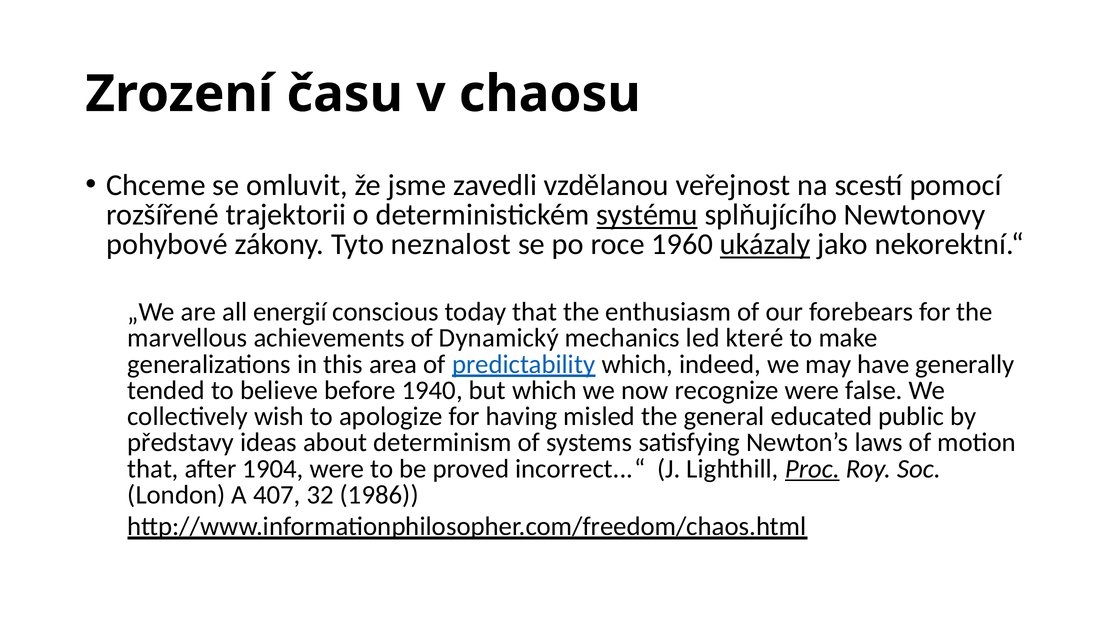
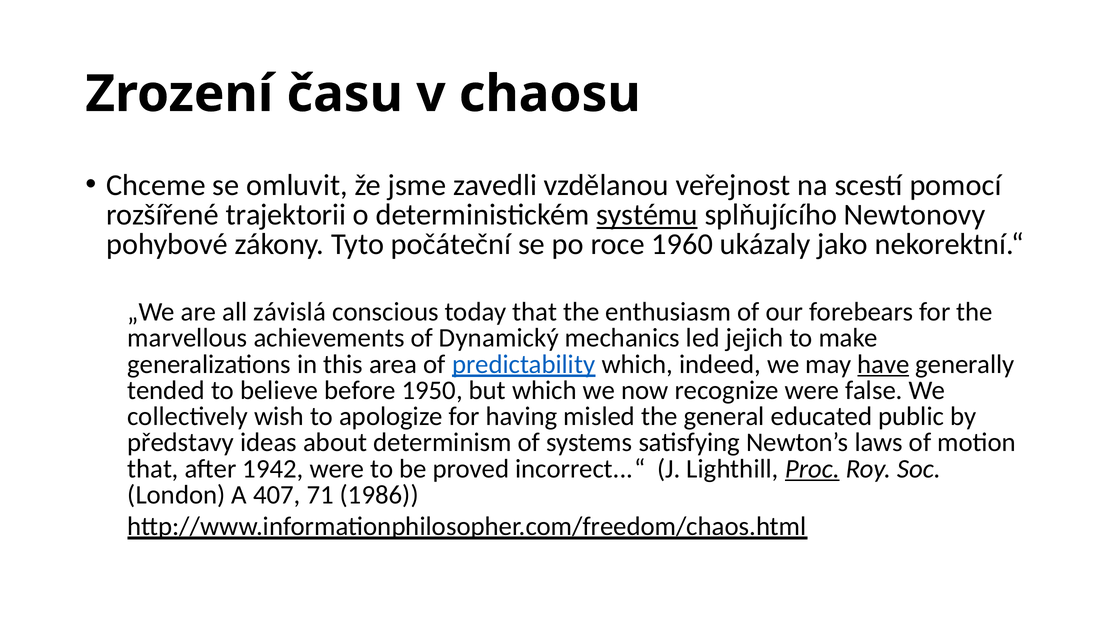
neznalost: neznalost -> počáteční
ukázaly underline: present -> none
energií: energií -> závislá
které: které -> jejich
have underline: none -> present
1940: 1940 -> 1950
1904: 1904 -> 1942
32: 32 -> 71
